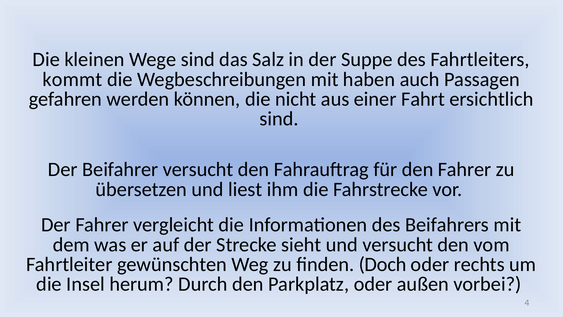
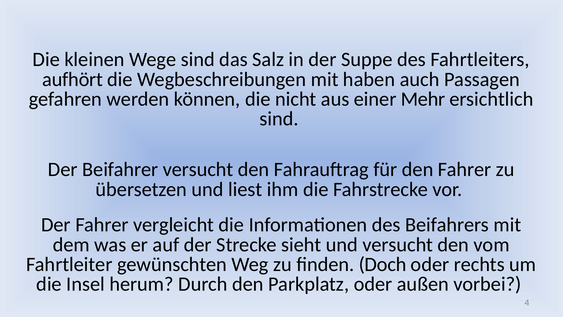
kommt: kommt -> aufhört
Fahrt: Fahrt -> Mehr
